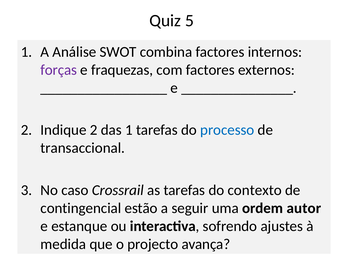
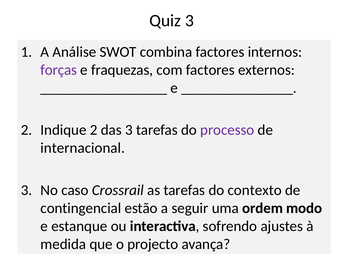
Quiz 5: 5 -> 3
das 1: 1 -> 3
processo colour: blue -> purple
transaccional: transaccional -> internacional
autor: autor -> modo
